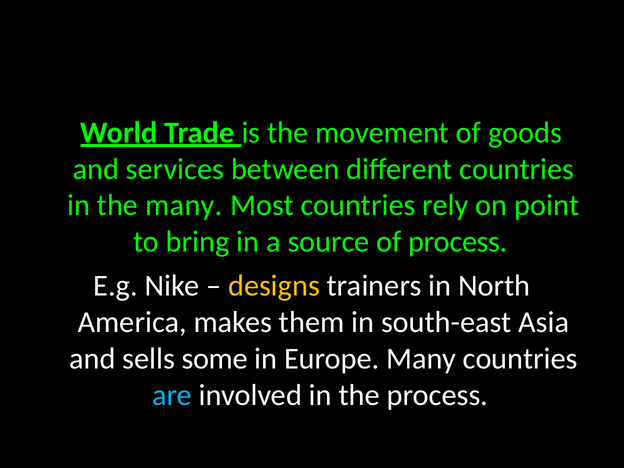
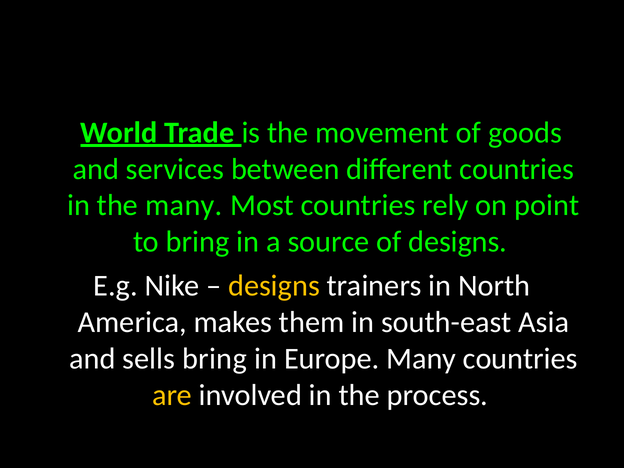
of process: process -> designs
sells some: some -> bring
are colour: light blue -> yellow
